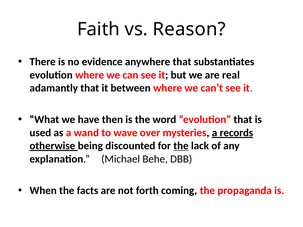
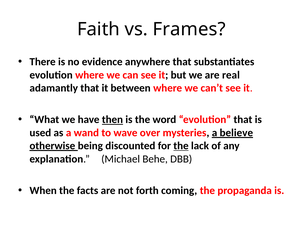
Reason: Reason -> Frames
then underline: none -> present
records: records -> believe
